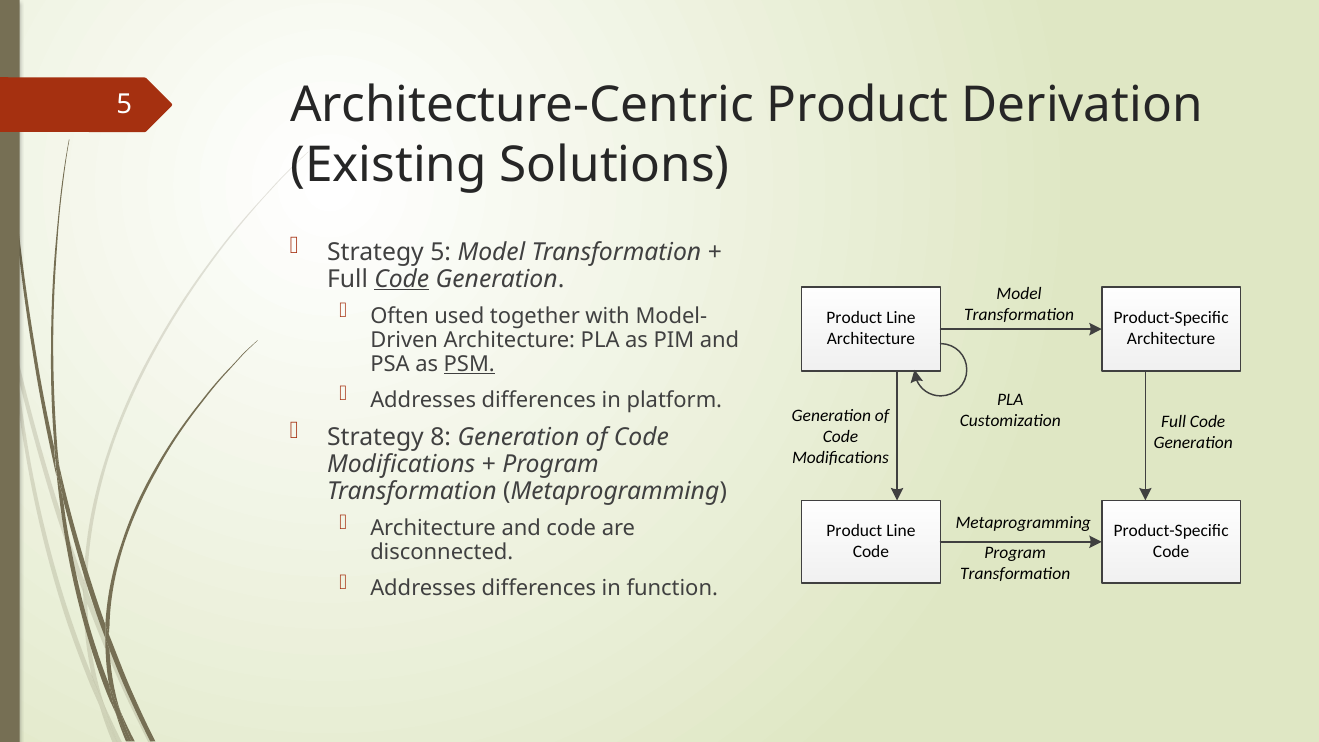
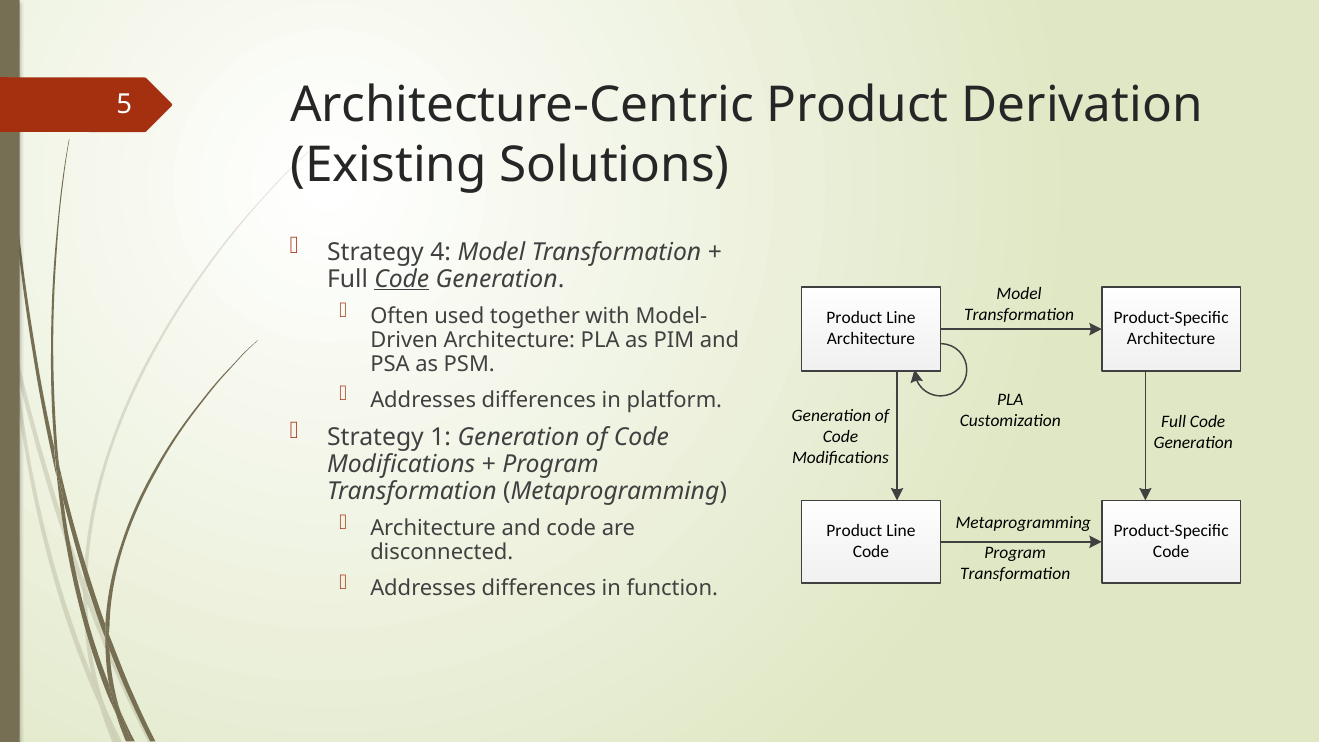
Strategy 5: 5 -> 4
PSM underline: present -> none
8: 8 -> 1
